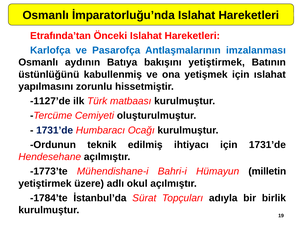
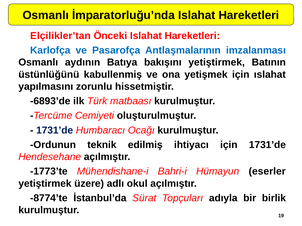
Etrafında’tan: Etrafında’tan -> Elçilikler’tan
-1127’de: -1127’de -> -6893’de
milletin: milletin -> eserler
-1784’te: -1784’te -> -8774’te
